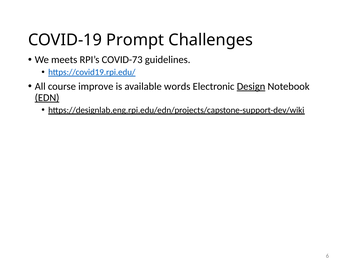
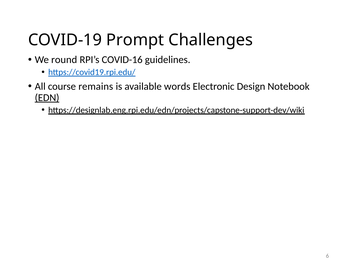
meets: meets -> round
COVID-73: COVID-73 -> COVID-16
improve: improve -> remains
Design underline: present -> none
